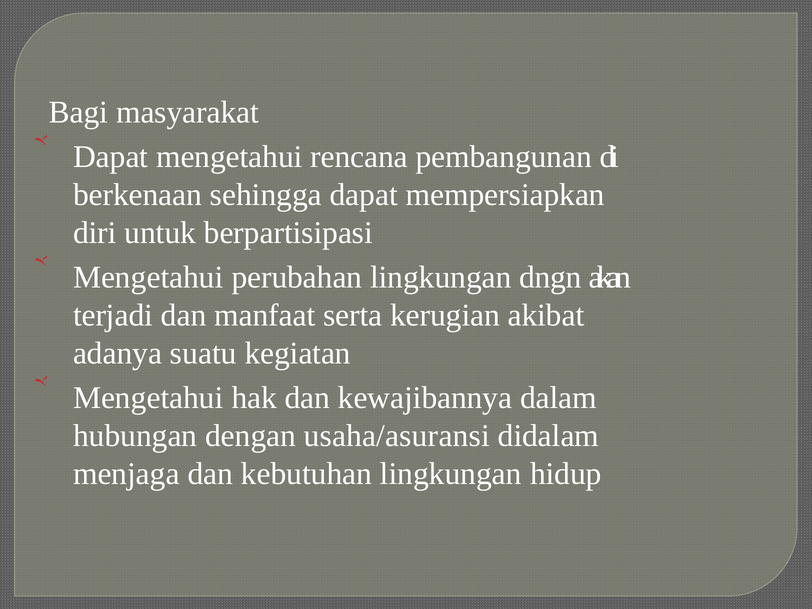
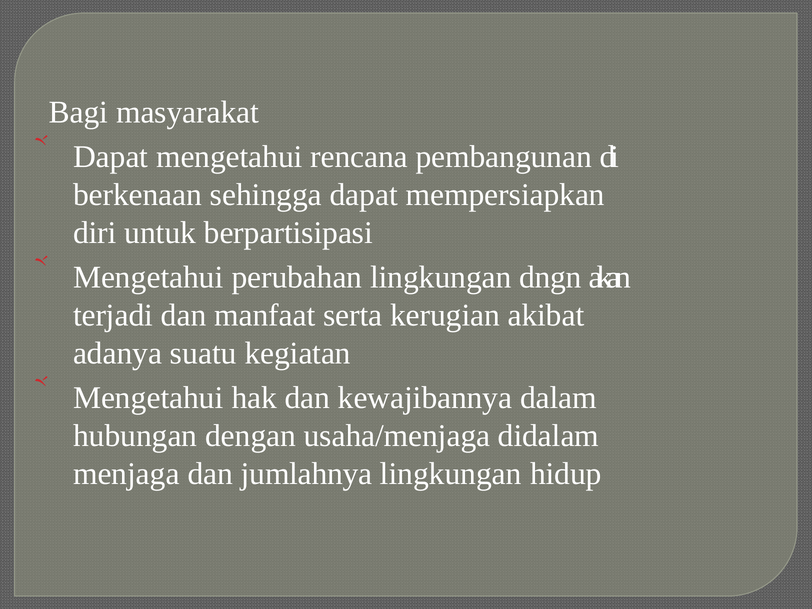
usaha/asuransi: usaha/asuransi -> usaha/menjaga
kebutuhan: kebutuhan -> jumlahnya
